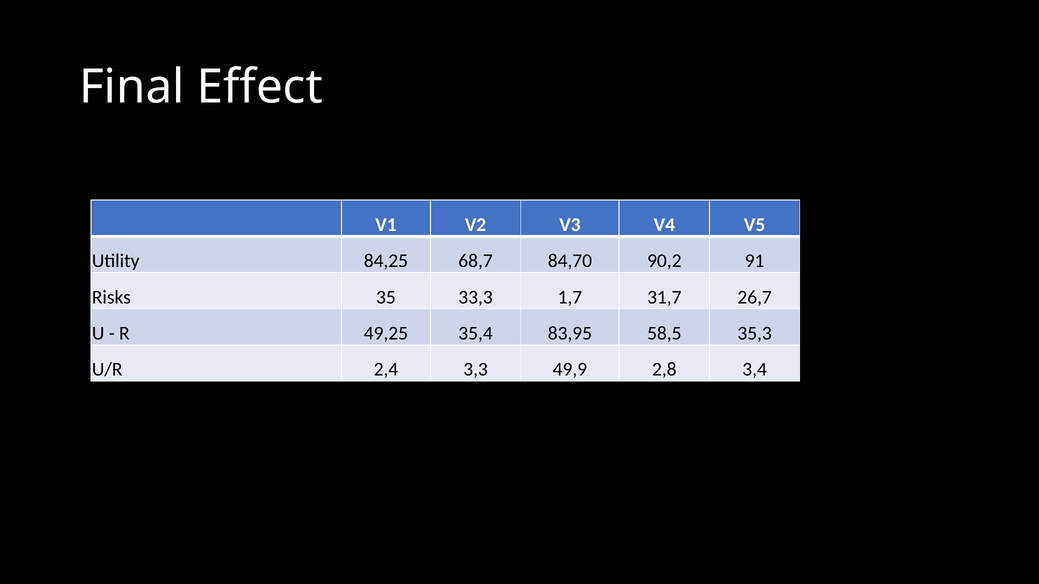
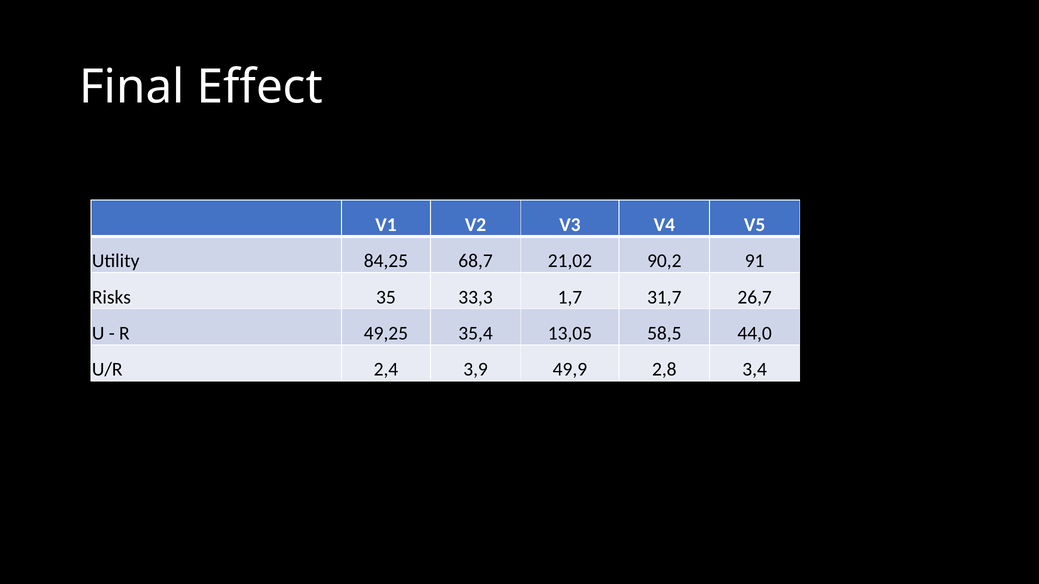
84,70: 84,70 -> 21,02
83,95: 83,95 -> 13,05
35,3: 35,3 -> 44,0
3,3: 3,3 -> 3,9
